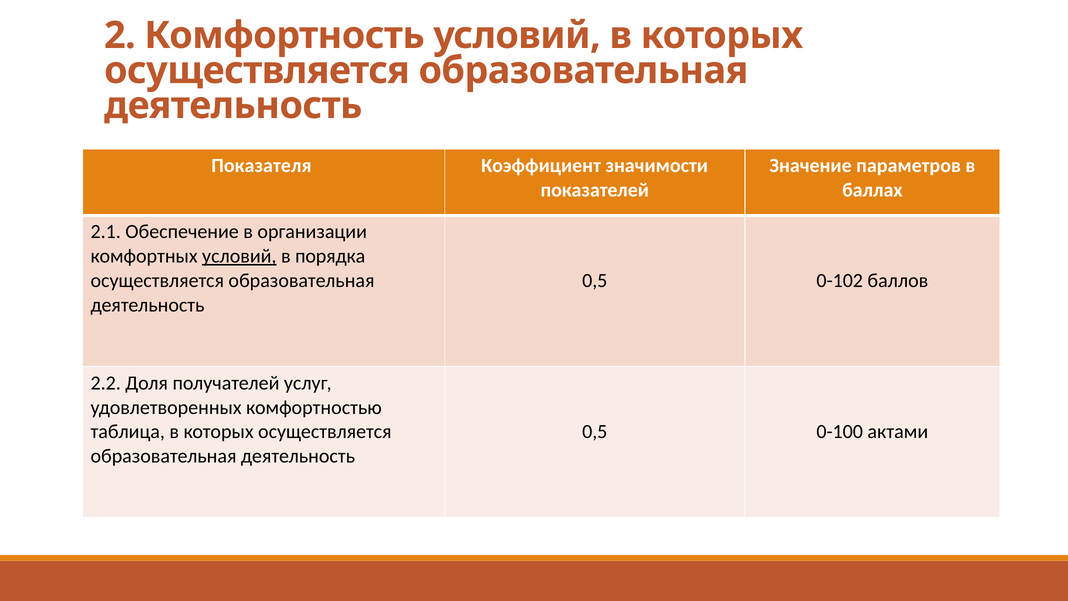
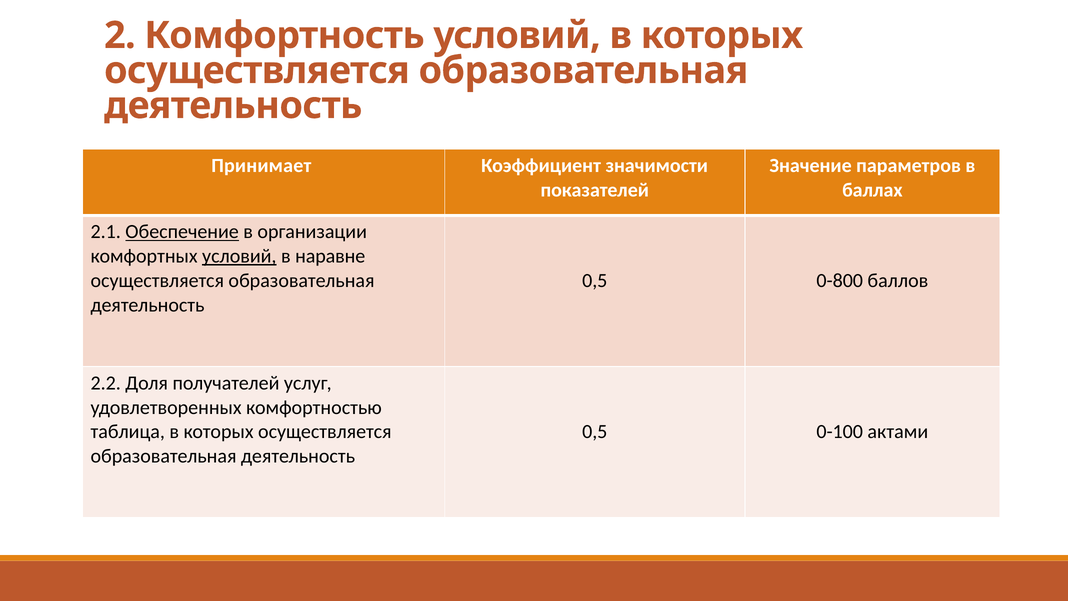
Показателя: Показателя -> Принимает
Обеспечение underline: none -> present
порядка: порядка -> наравне
0-102: 0-102 -> 0-800
